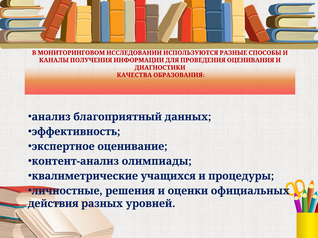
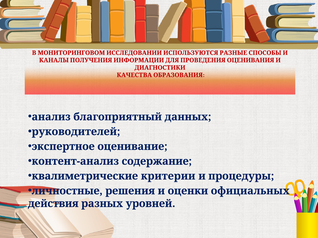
эффективность: эффективность -> руководителей
олимпиады: олимпиады -> содержание
учащихся: учащихся -> критерии
